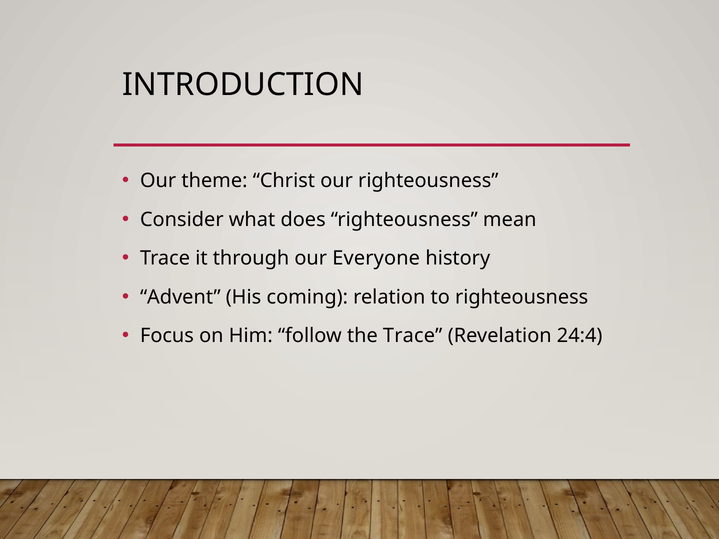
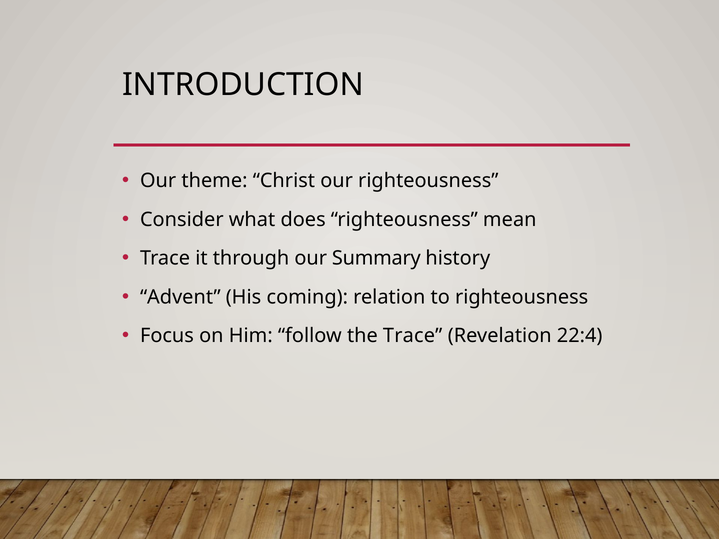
Everyone: Everyone -> Summary
24:4: 24:4 -> 22:4
